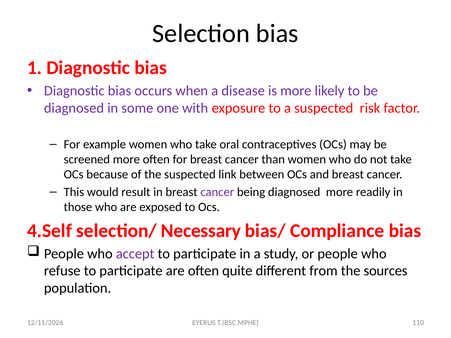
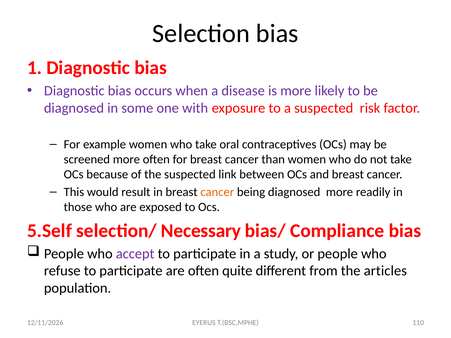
cancer at (217, 192) colour: purple -> orange
4.Self: 4.Self -> 5.Self
sources: sources -> articles
